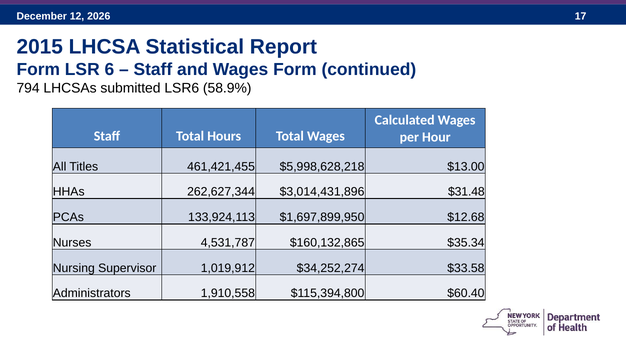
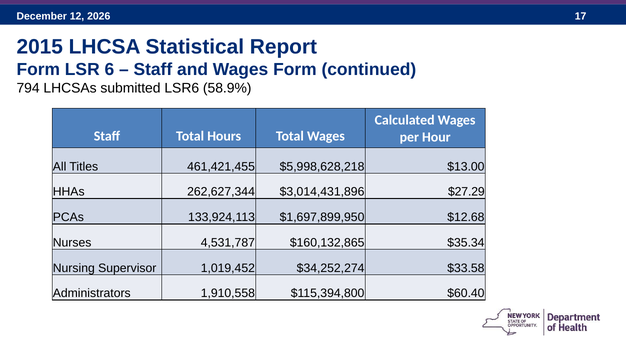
$31.48: $31.48 -> $27.29
1,019,912: 1,019,912 -> 1,019,452
